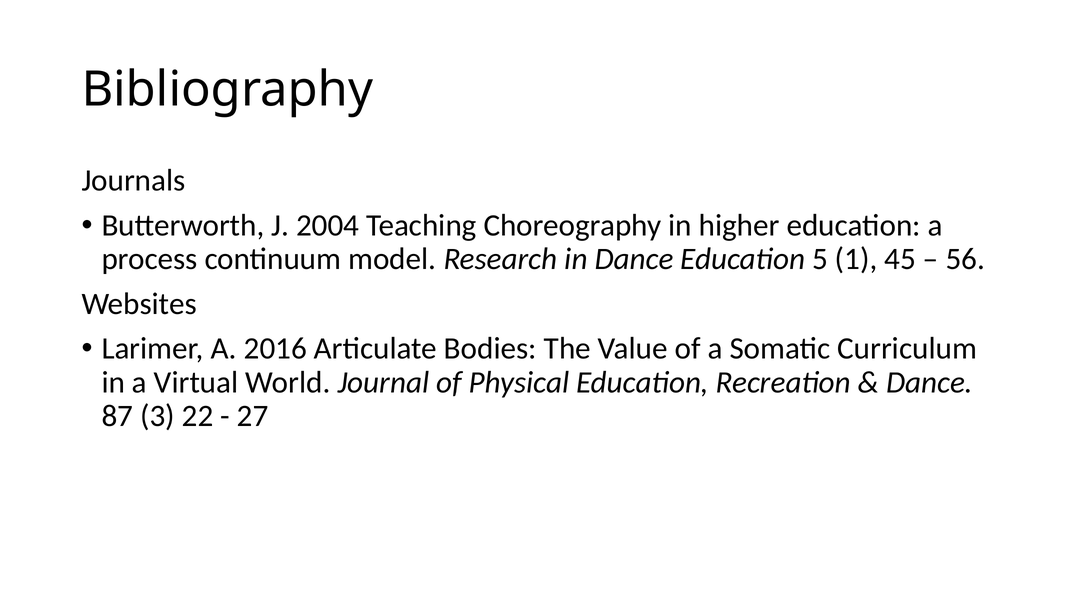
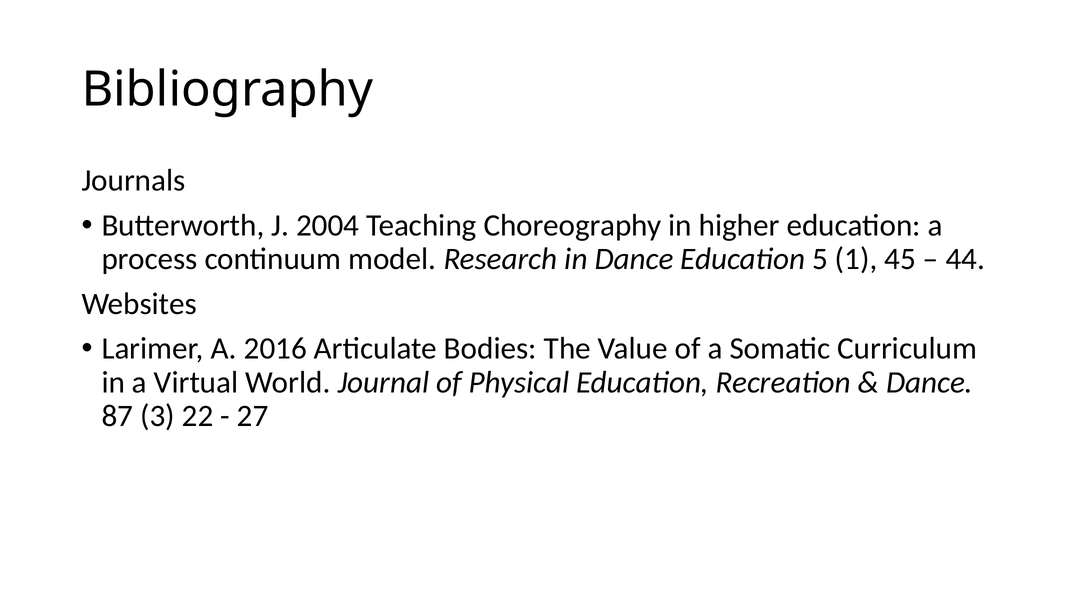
56: 56 -> 44
